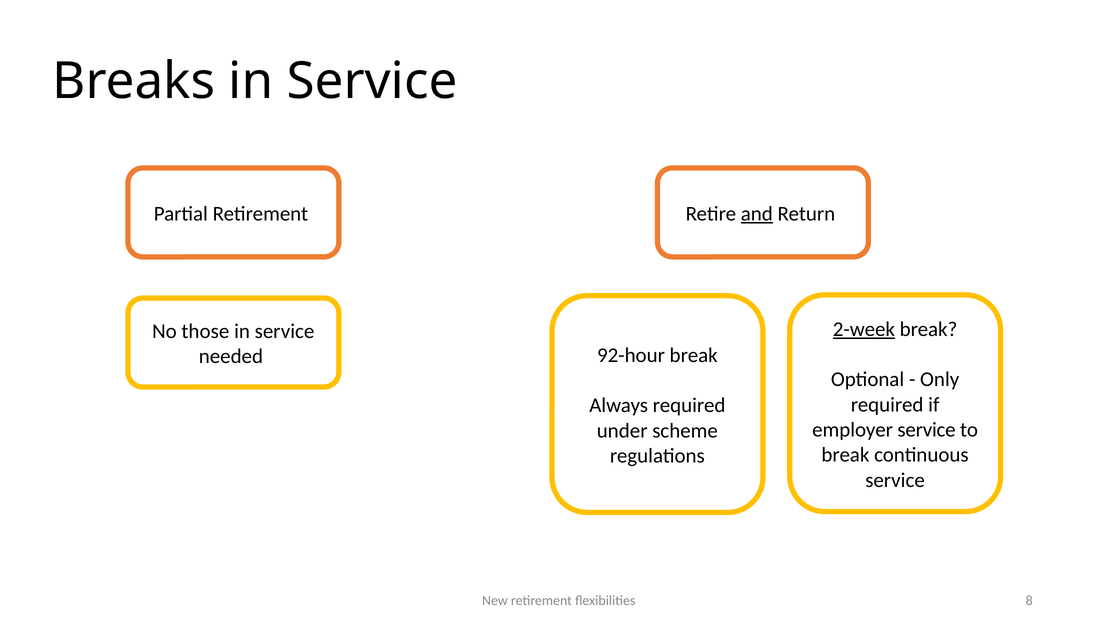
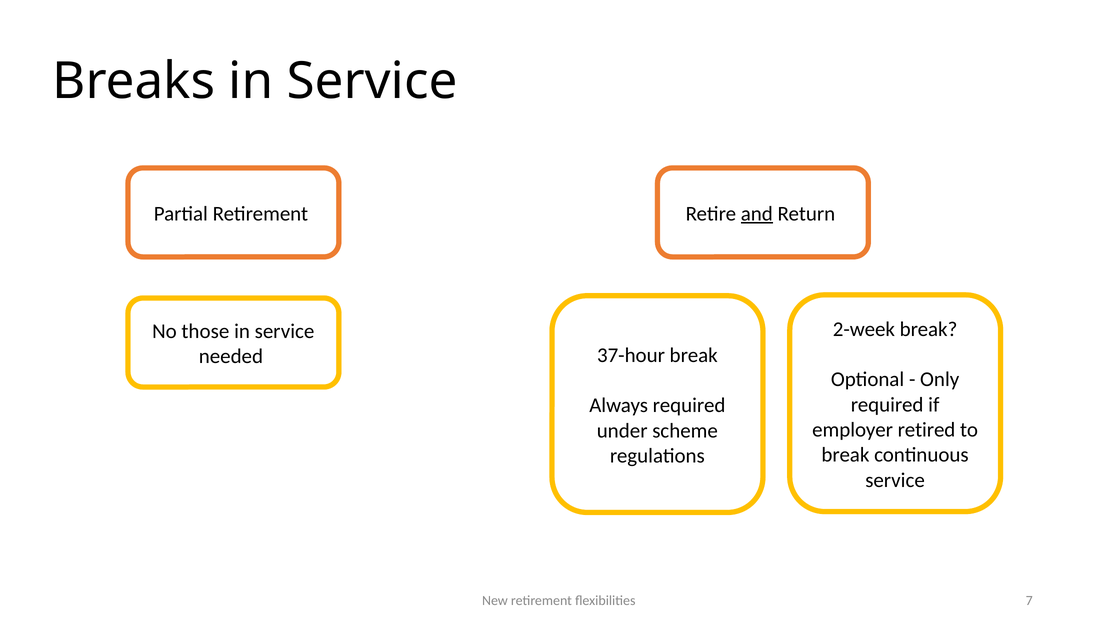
2-week underline: present -> none
92-hour: 92-hour -> 37-hour
employer service: service -> retired
8: 8 -> 7
